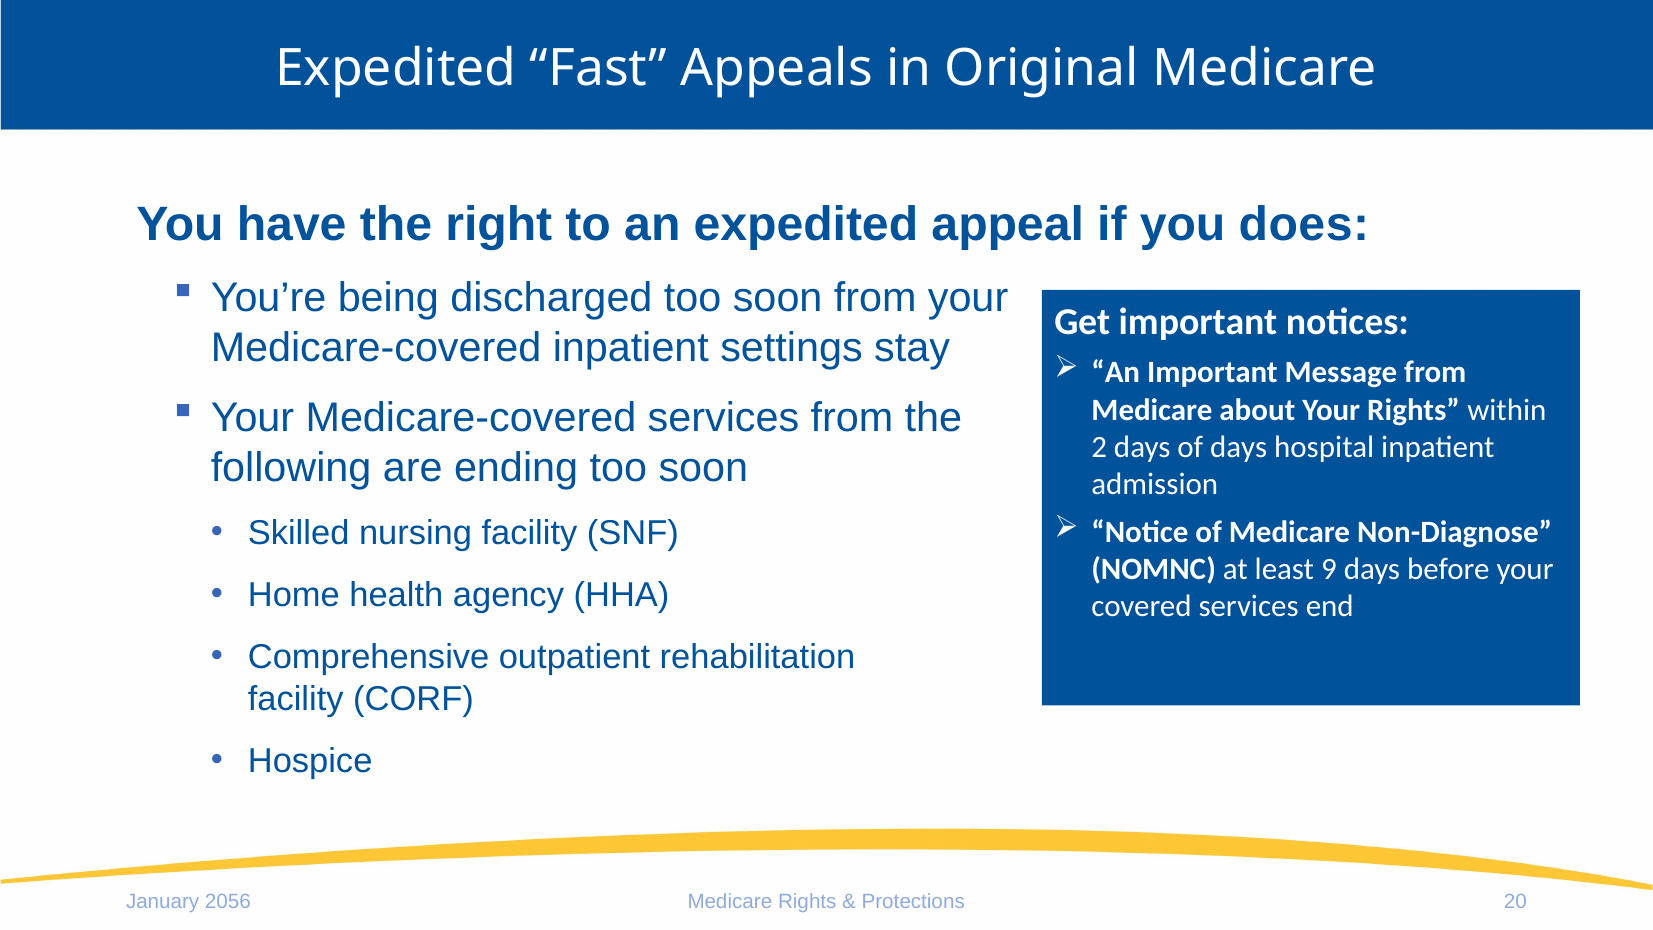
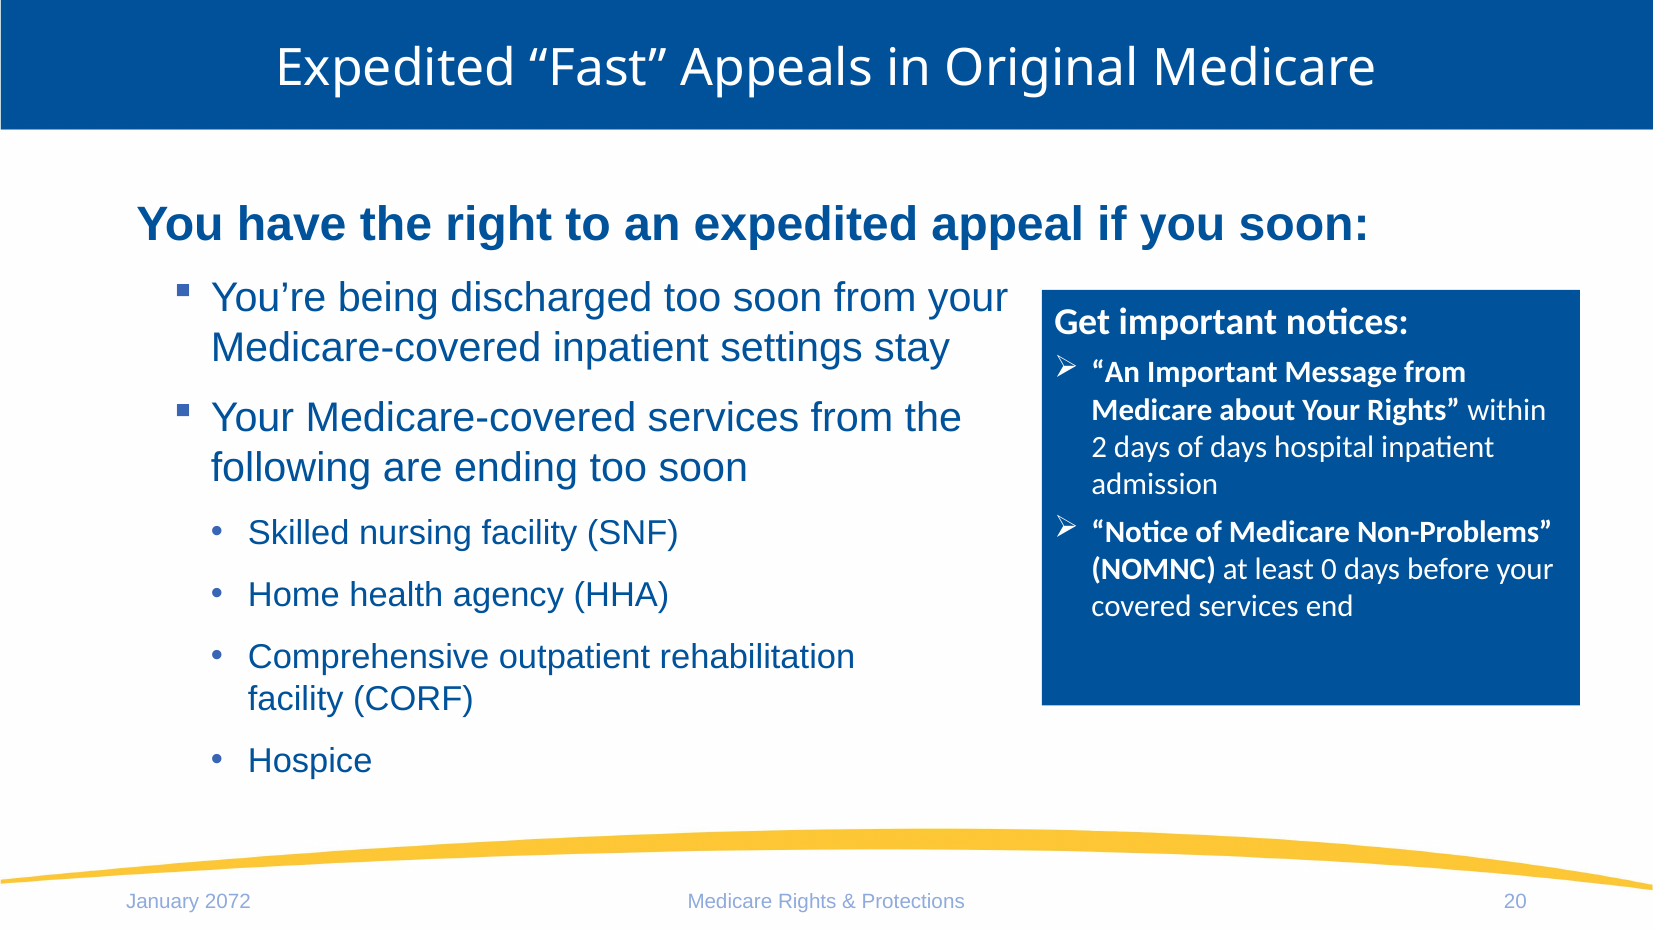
you does: does -> soon
Non-Diagnose: Non-Diagnose -> Non-Problems
9: 9 -> 0
2056: 2056 -> 2072
